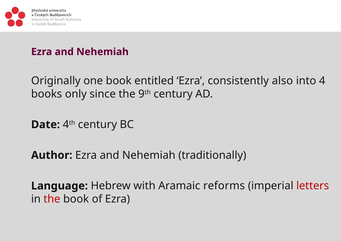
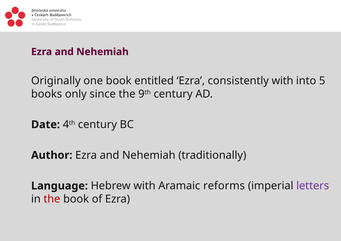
consistently also: also -> with
4: 4 -> 5
letters colour: red -> purple
